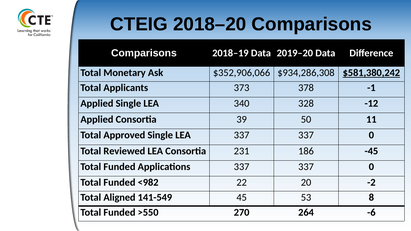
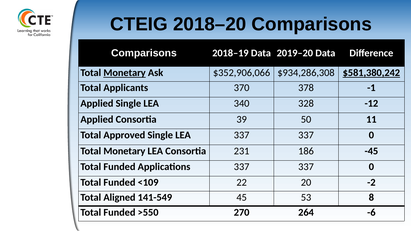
Monetary at (125, 73) underline: none -> present
373: 373 -> 370
Reviewed at (124, 151): Reviewed -> Monetary
<982: <982 -> <109
